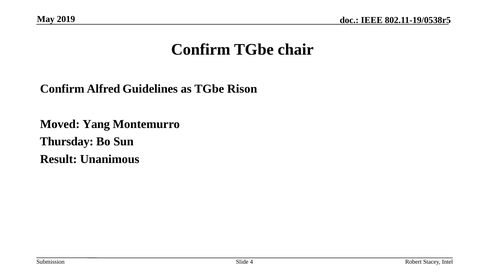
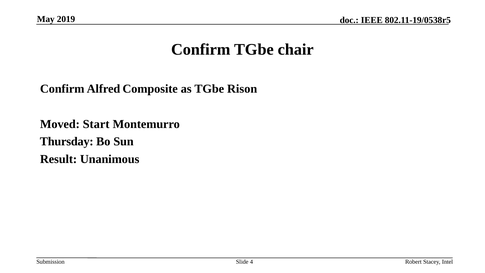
Guidelines: Guidelines -> Composite
Yang: Yang -> Start
